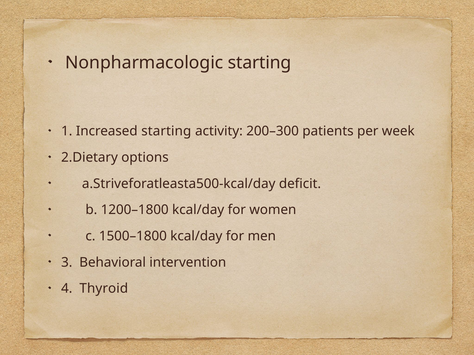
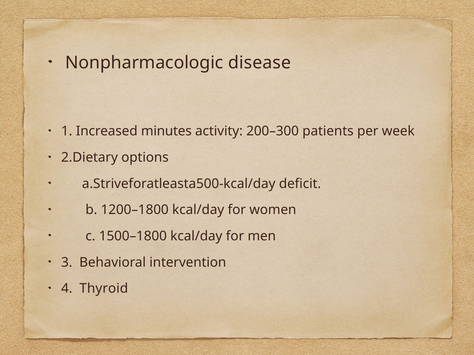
Nonpharmacologic starting: starting -> disease
Increased starting: starting -> minutes
